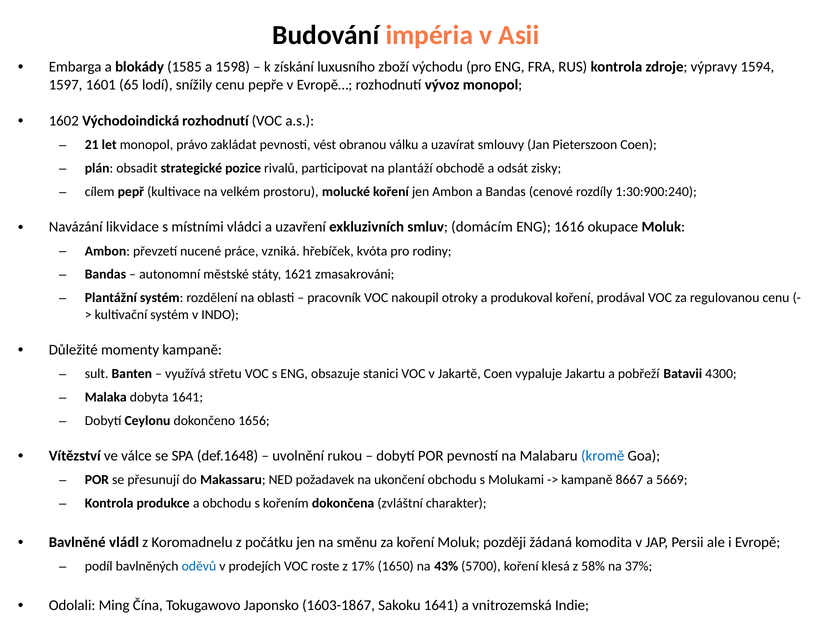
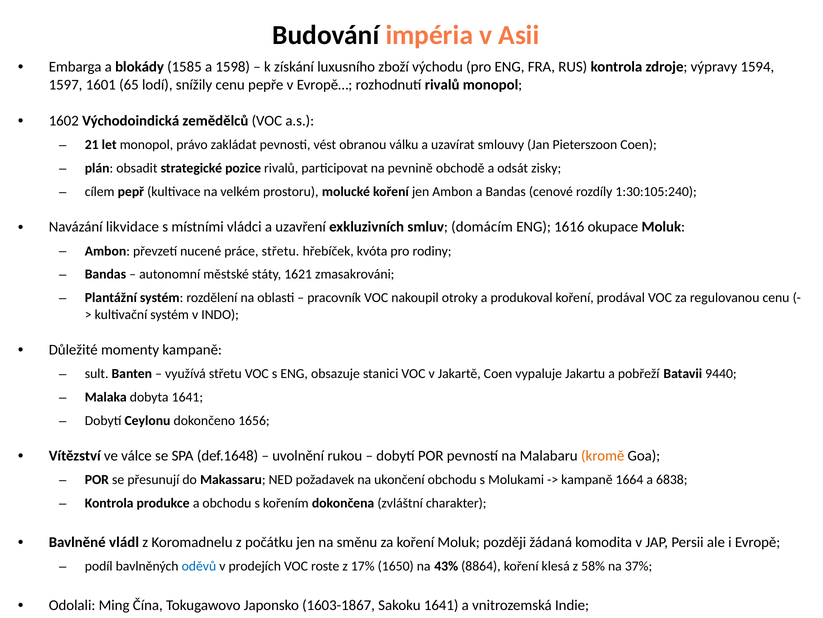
rozhodnutí vývoz: vývoz -> rivalů
Východoindická rozhodnutí: rozhodnutí -> zemědělců
plantáží: plantáží -> pevnině
1:30:900:240: 1:30:900:240 -> 1:30:105:240
práce vzniká: vzniká -> střetu
4300: 4300 -> 9440
kromě colour: blue -> orange
8667: 8667 -> 1664
5669: 5669 -> 6838
5700: 5700 -> 8864
